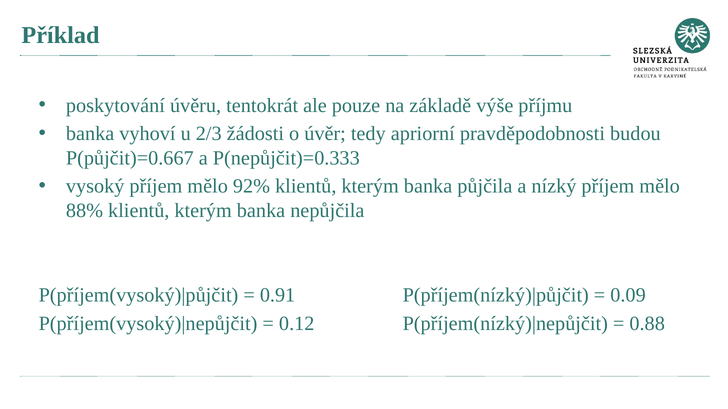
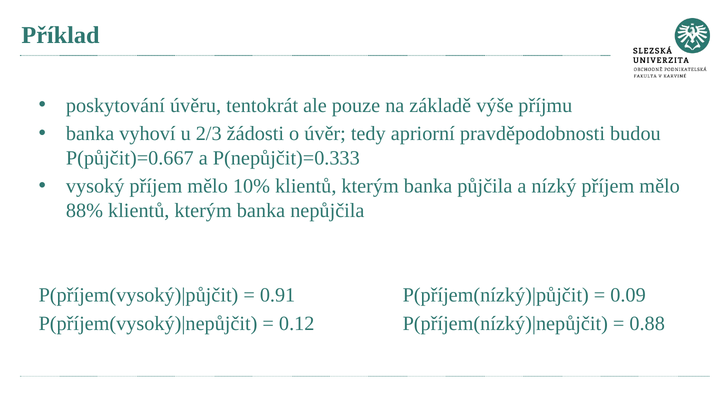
92%: 92% -> 10%
